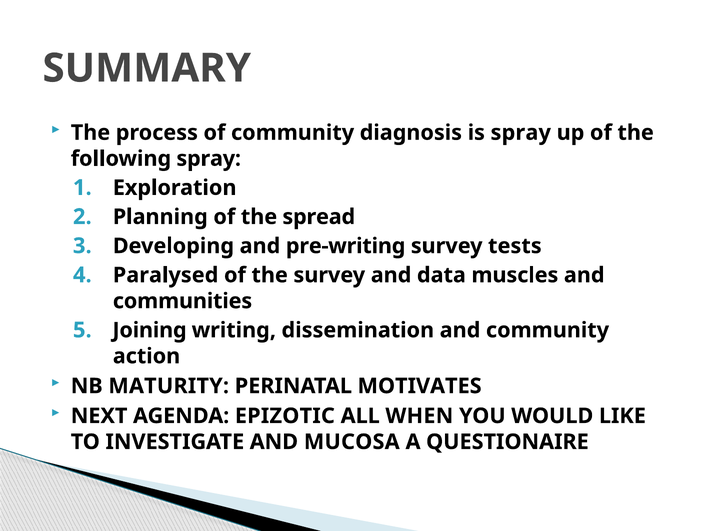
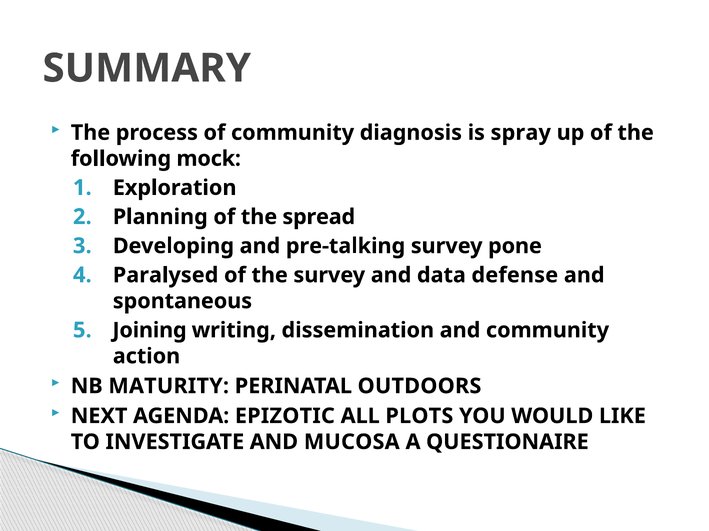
following spray: spray -> mock
pre-writing: pre-writing -> pre-talking
tests: tests -> pone
muscles: muscles -> defense
communities: communities -> spontaneous
MOTIVATES: MOTIVATES -> OUTDOORS
WHEN: WHEN -> PLOTS
